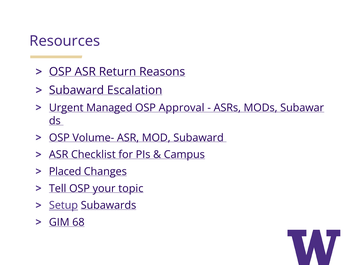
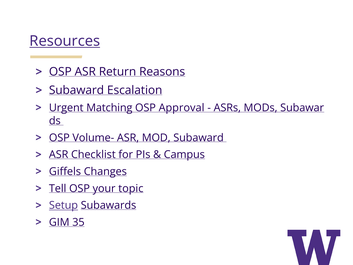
Resources underline: none -> present
Managed: Managed -> Matching
Placed: Placed -> Giffels
68: 68 -> 35
